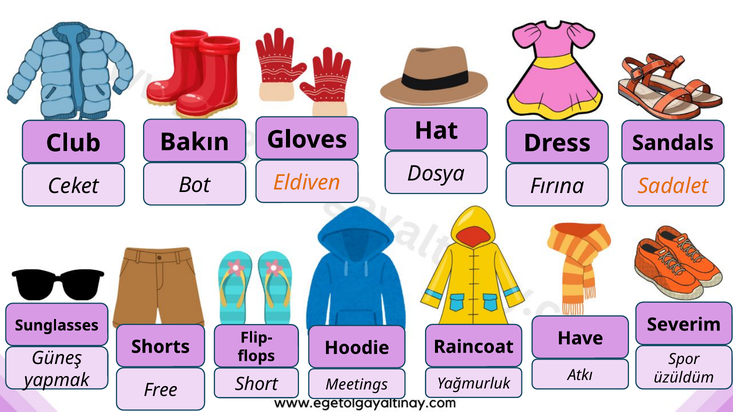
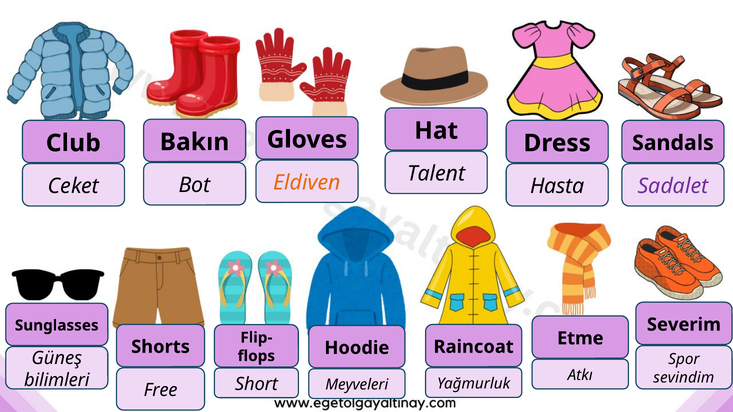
Dosya: Dosya -> Talent
Fırına: Fırına -> Hasta
Sadalet colour: orange -> purple
Have: Have -> Etme
üzüldüm: üzüldüm -> sevindim
yapmak: yapmak -> bilimleri
Meetings: Meetings -> Meyveleri
